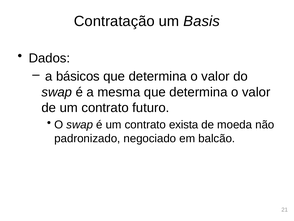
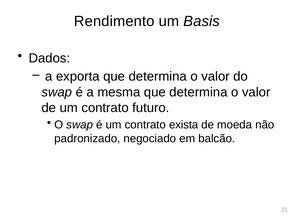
Contratação: Contratação -> Rendimento
básicos: básicos -> exporta
